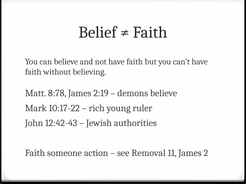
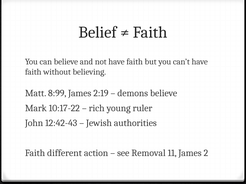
8:78: 8:78 -> 8:99
someone: someone -> different
